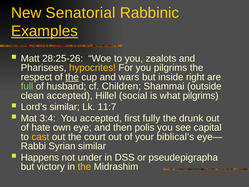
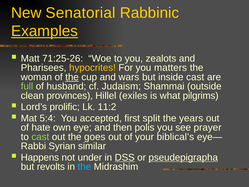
28:25-26: 28:25-26 -> 71:25-26
you pilgrims: pilgrims -> matters
respect: respect -> woman
inside right: right -> cast
Children: Children -> Judaism
clean accepted: accepted -> provinces
social: social -> exiles
Lord’s similar: similar -> prolific
11:7: 11:7 -> 11:2
3:4: 3:4 -> 5:4
fully: fully -> split
drunk: drunk -> years
capital: capital -> prayer
cast at (40, 137) colour: yellow -> light green
court: court -> goes
DSS underline: none -> present
pseudepigrapha underline: none -> present
victory: victory -> revolts
the at (84, 167) colour: yellow -> light blue
